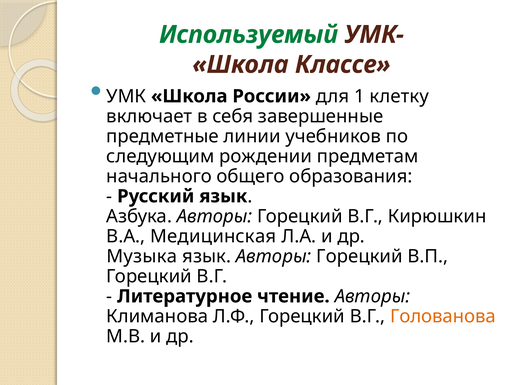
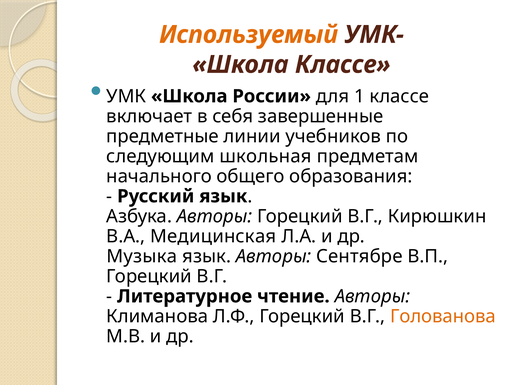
Используемый colour: green -> orange
1 клетку: клетку -> классе
рождении: рождении -> школьная
язык Авторы Горецкий: Горецкий -> Сентябре
